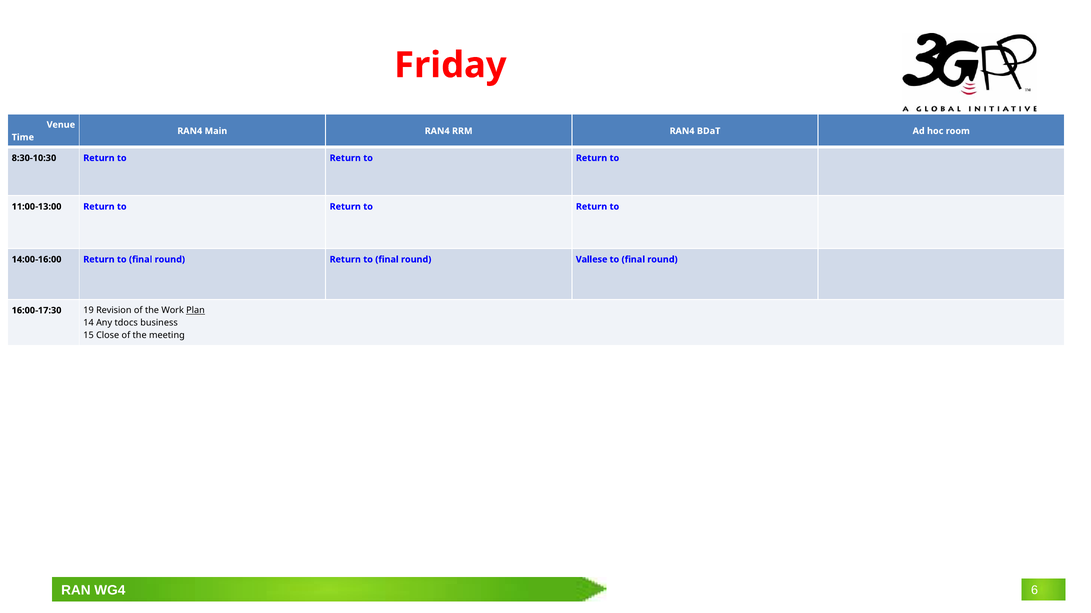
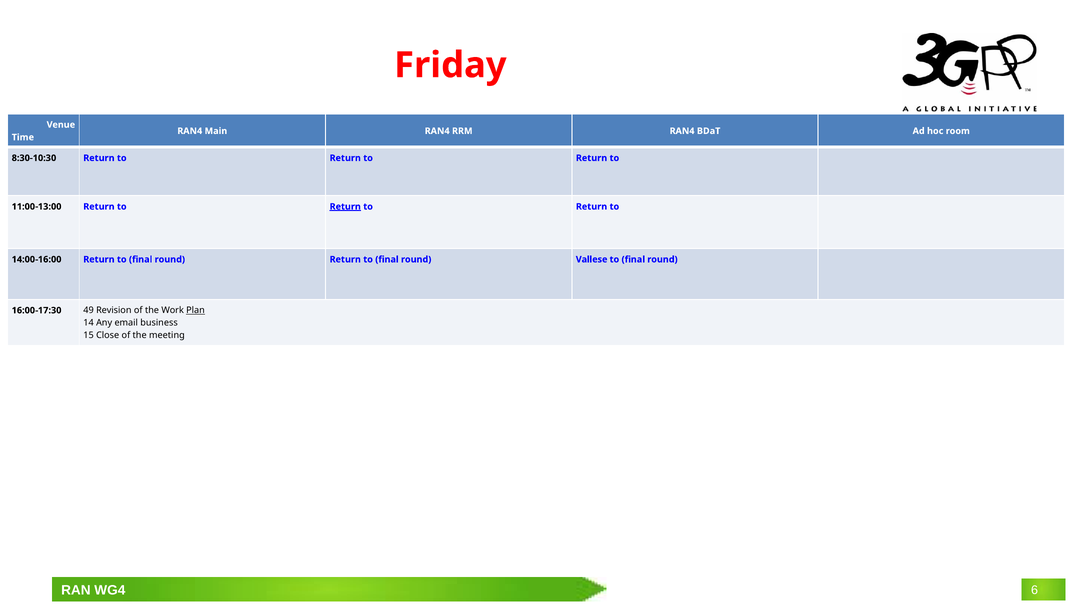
Return at (345, 207) underline: none -> present
19: 19 -> 49
tdocs: tdocs -> email
